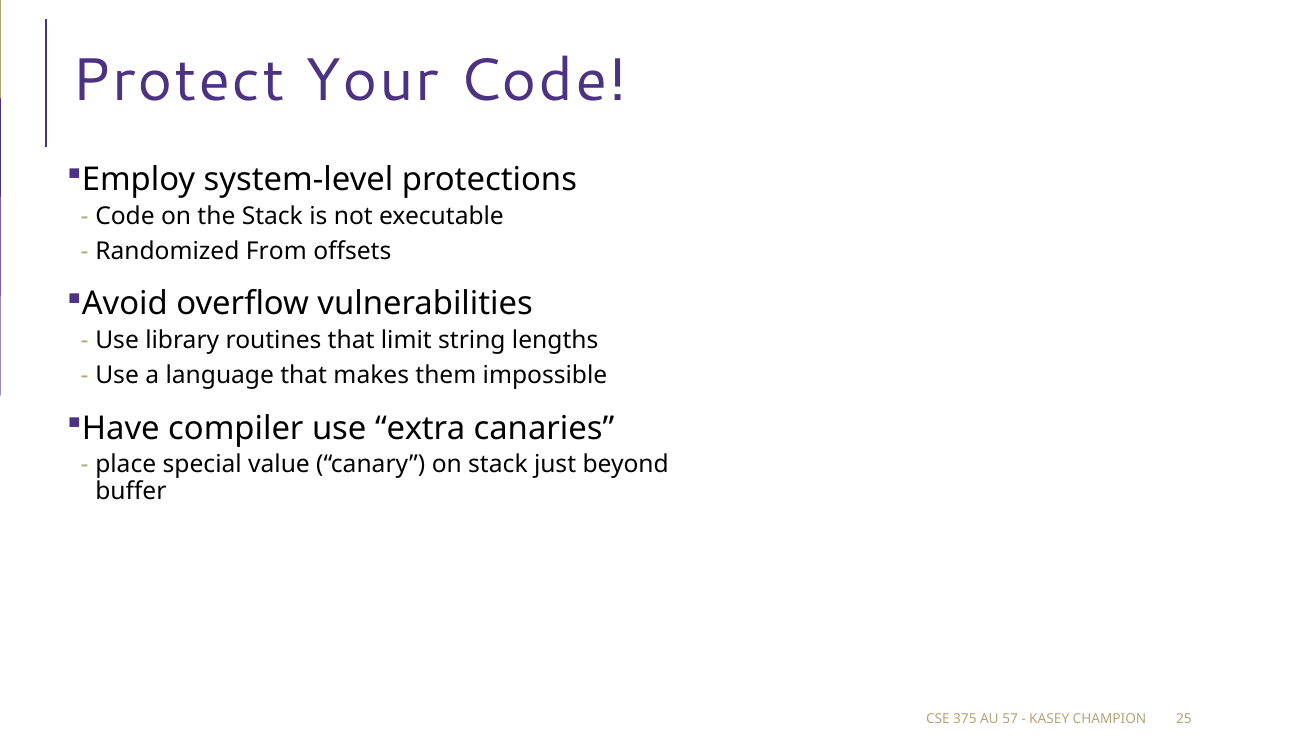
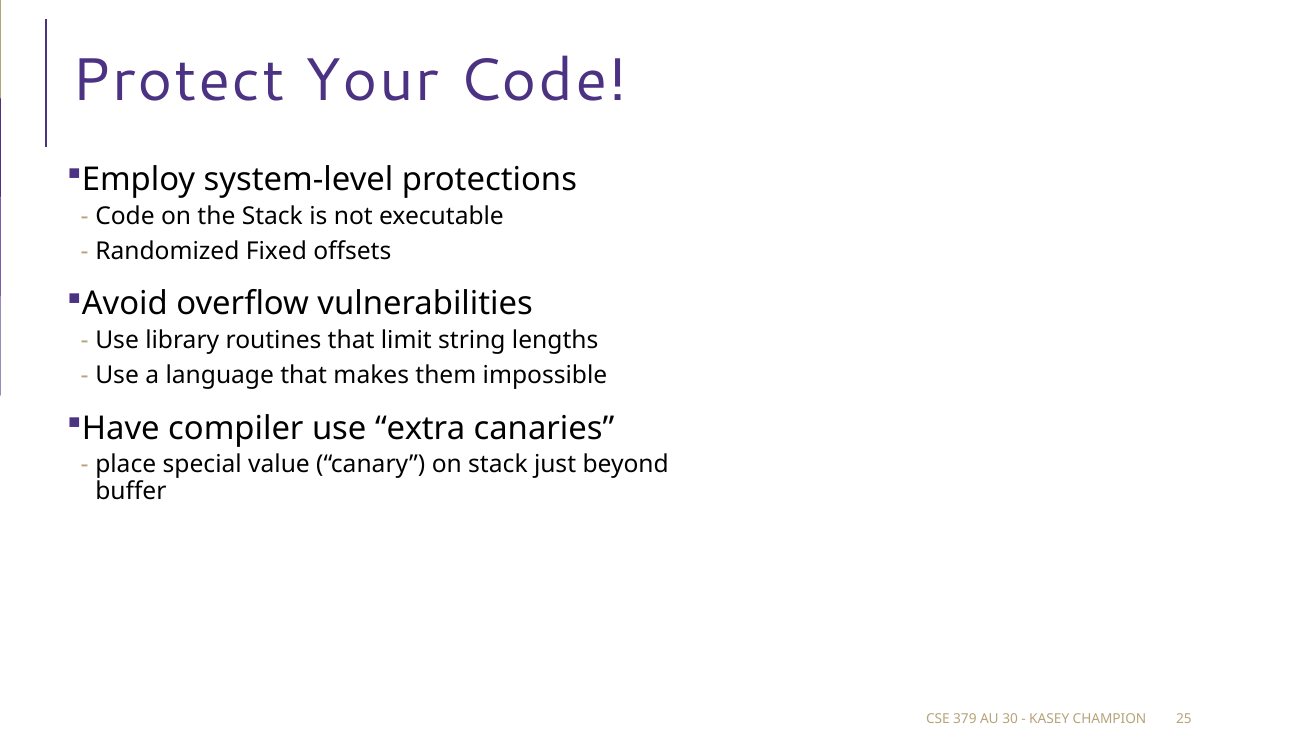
From: From -> Fixed
375: 375 -> 379
57: 57 -> 30
